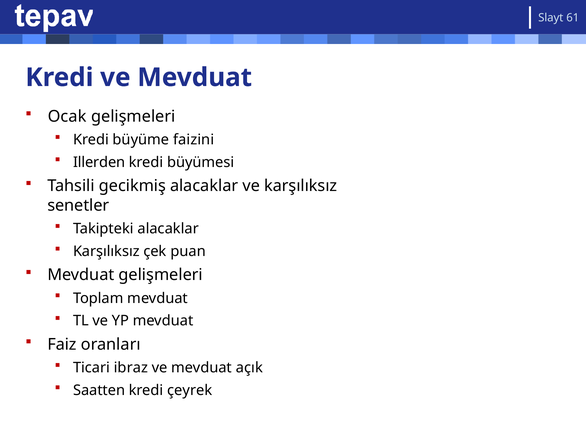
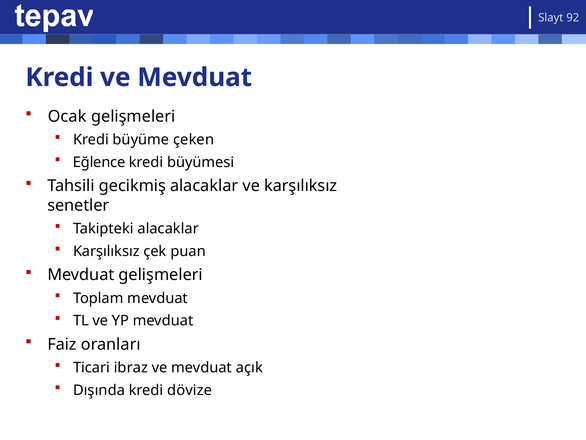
61: 61 -> 92
faizini: faizini -> çeken
Illerden: Illerden -> Eğlence
Saatten: Saatten -> Dışında
çeyrek: çeyrek -> dövize
